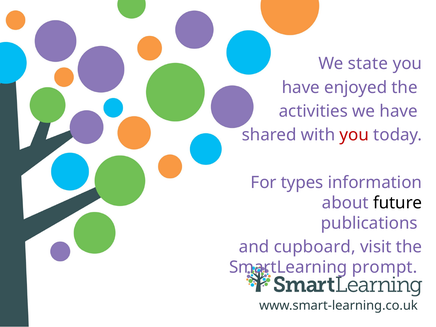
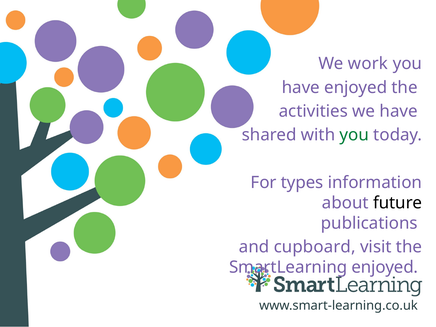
state: state -> work
you at (354, 135) colour: red -> green
SmartLearning prompt: prompt -> enjoyed
